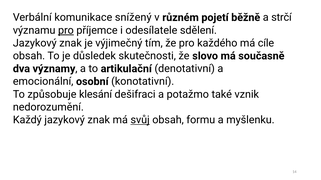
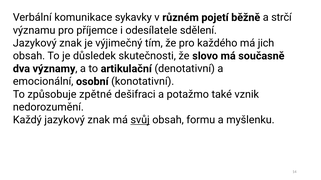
snížený: snížený -> sykavky
pro at (66, 30) underline: present -> none
cíle: cíle -> jich
klesání: klesání -> zpětné
